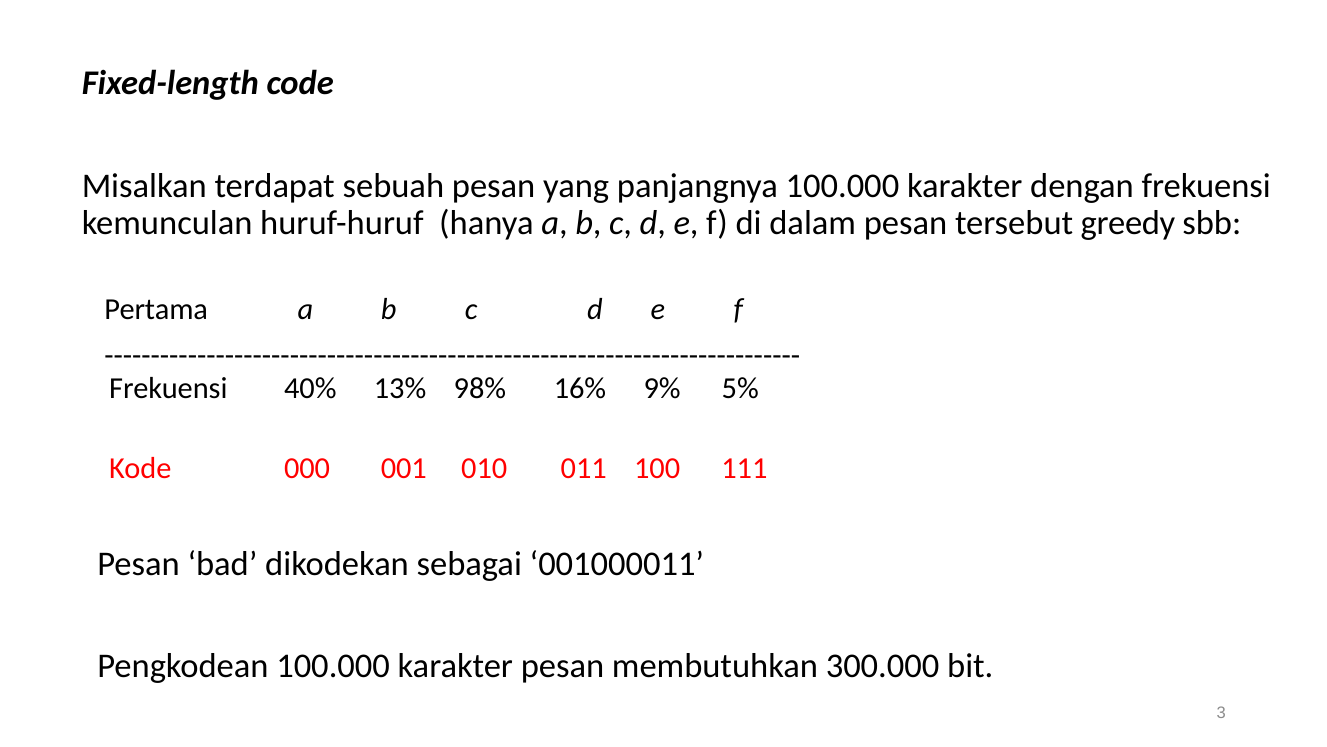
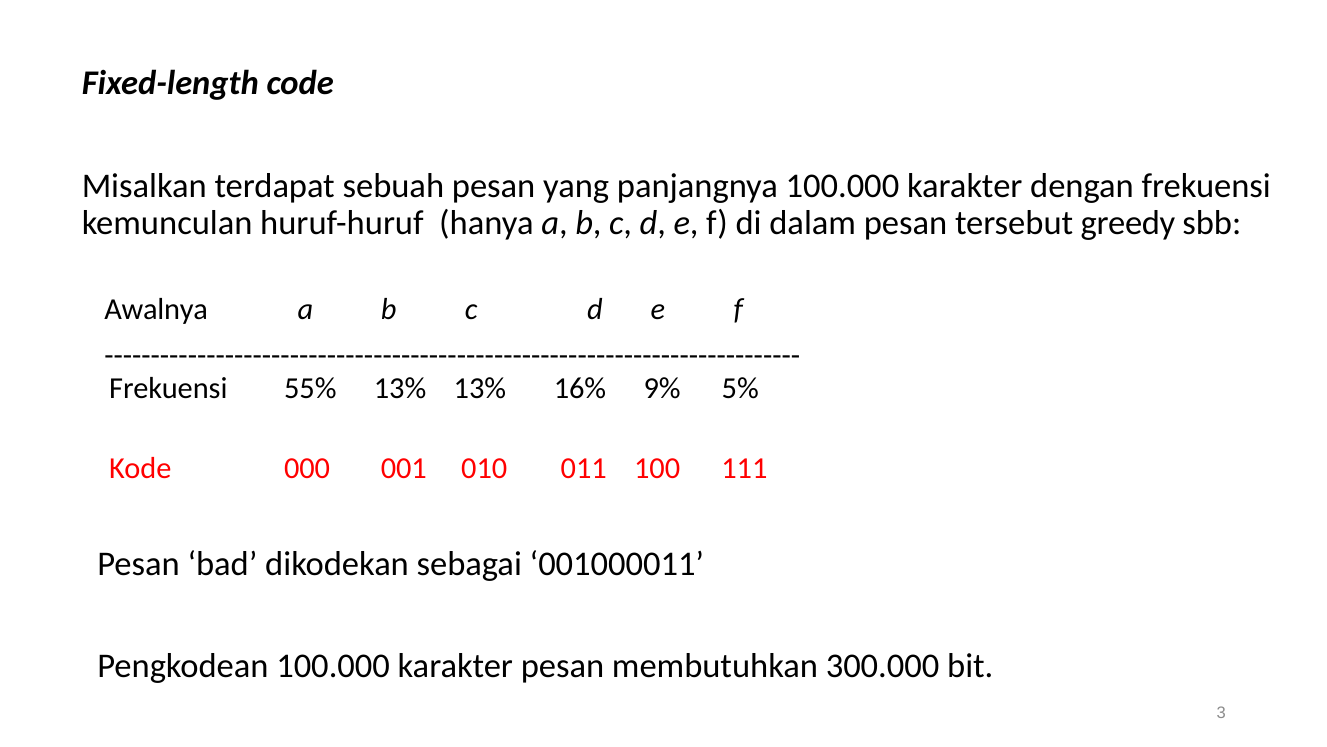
Pertama: Pertama -> Awalnya
40%: 40% -> 55%
13% 98%: 98% -> 13%
